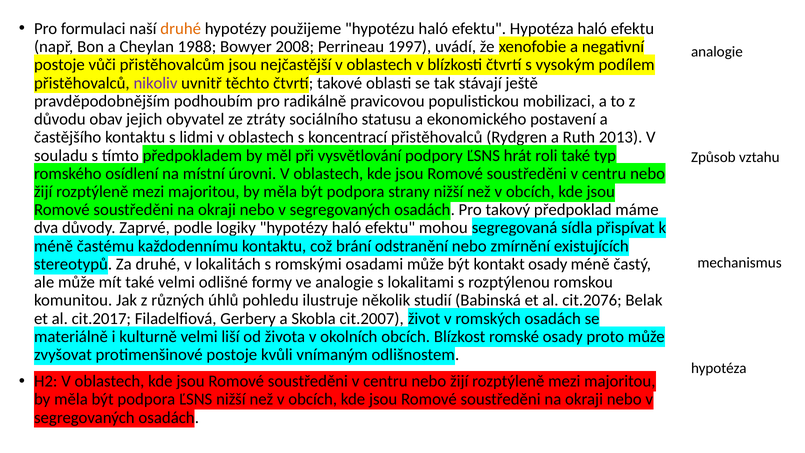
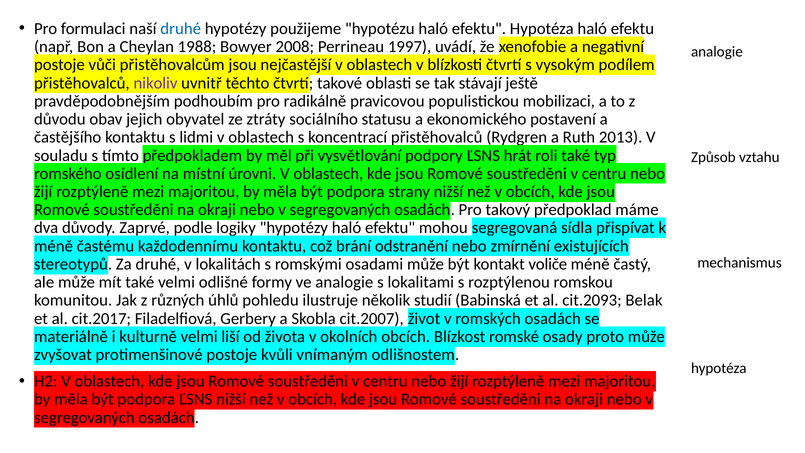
druhé at (181, 29) colour: orange -> blue
kontakt osady: osady -> voliče
cit.2076: cit.2076 -> cit.2093
